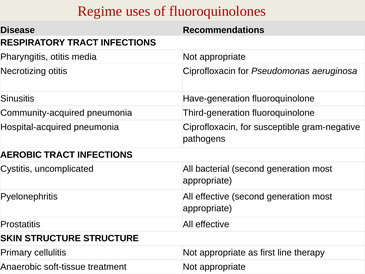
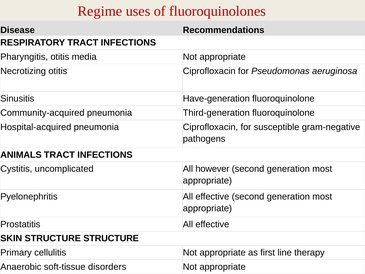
AEROBIC: AEROBIC -> ANIMALS
bacterial: bacterial -> however
treatment: treatment -> disorders
